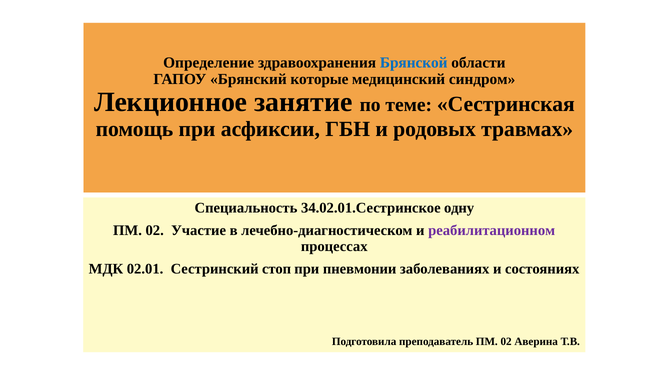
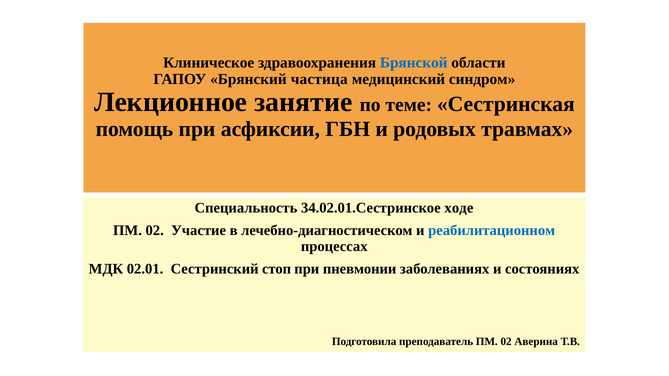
Определение: Определение -> Клиническое
которые: которые -> частица
одну: одну -> ходе
реабилитационном colour: purple -> blue
